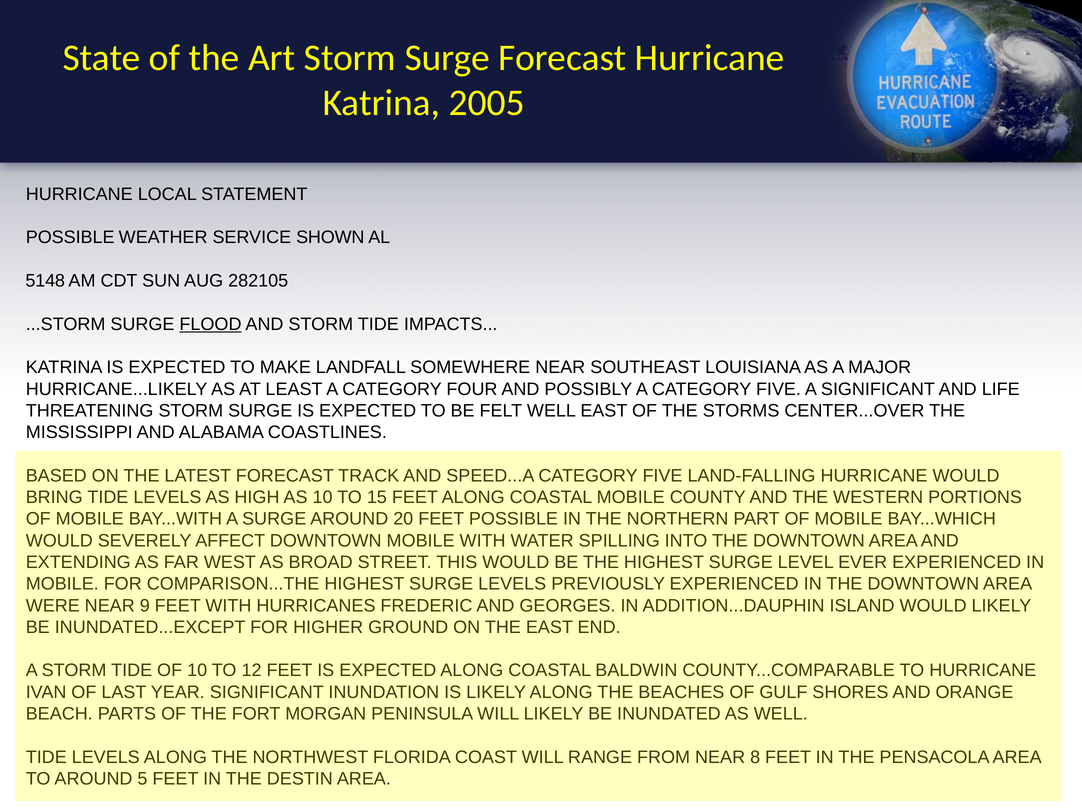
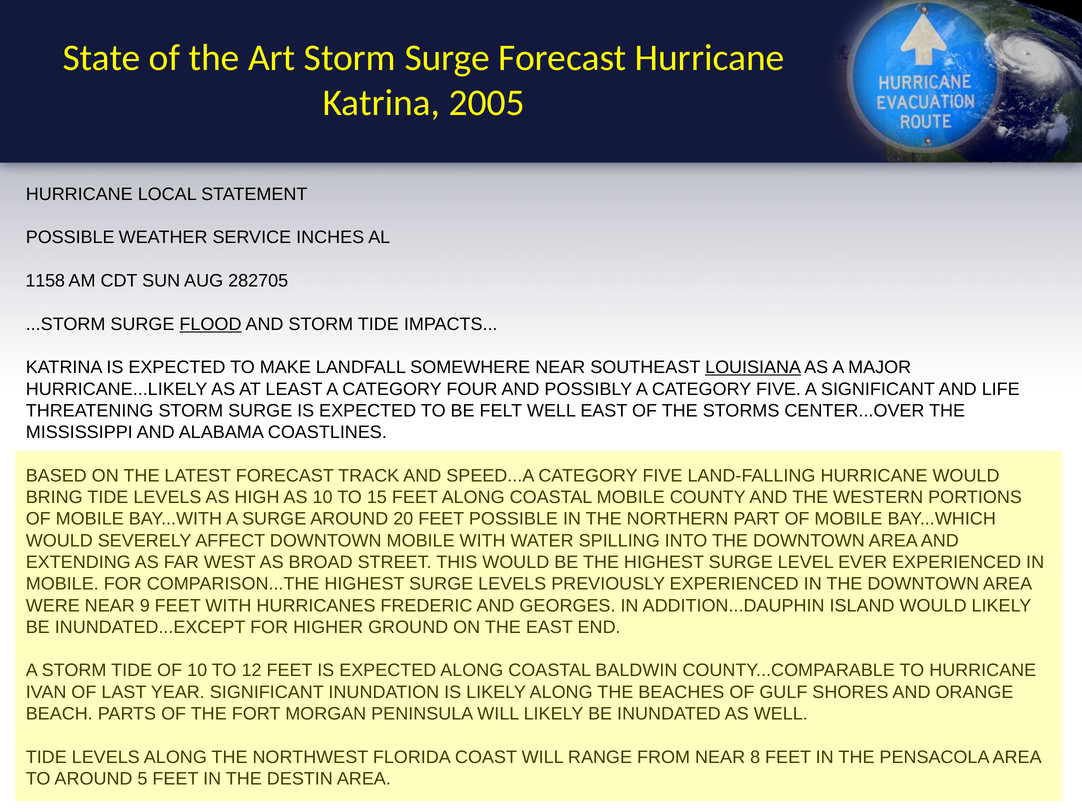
SHOWN: SHOWN -> INCHES
5148: 5148 -> 1158
282105: 282105 -> 282705
LOUISIANA underline: none -> present
